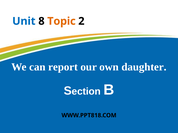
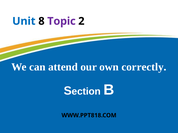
Topic colour: orange -> purple
report: report -> attend
daughter: daughter -> correctly
